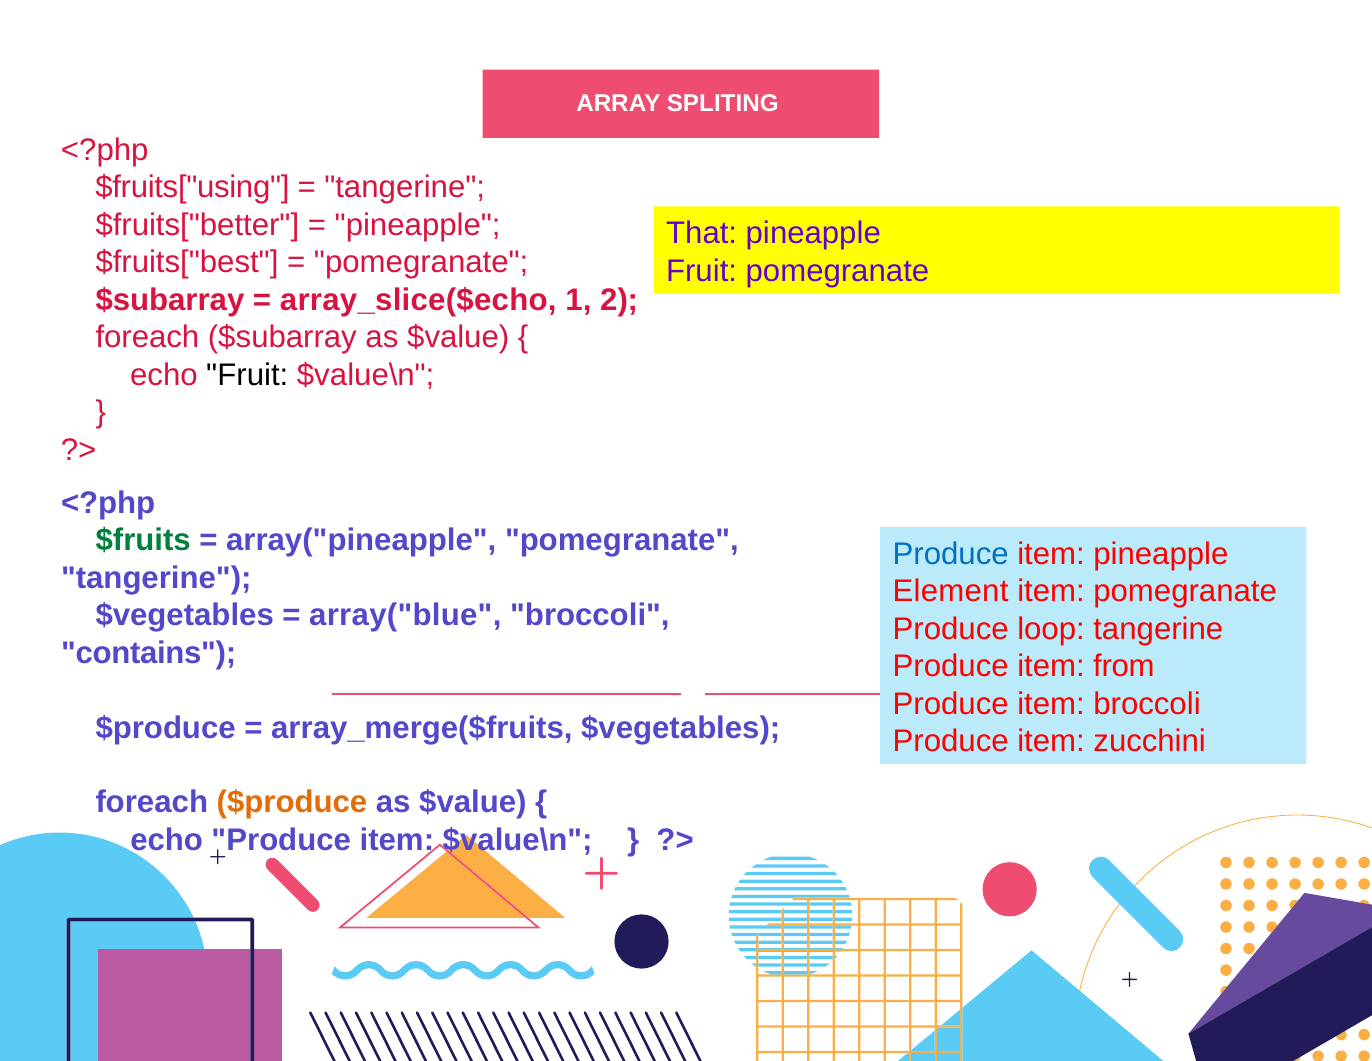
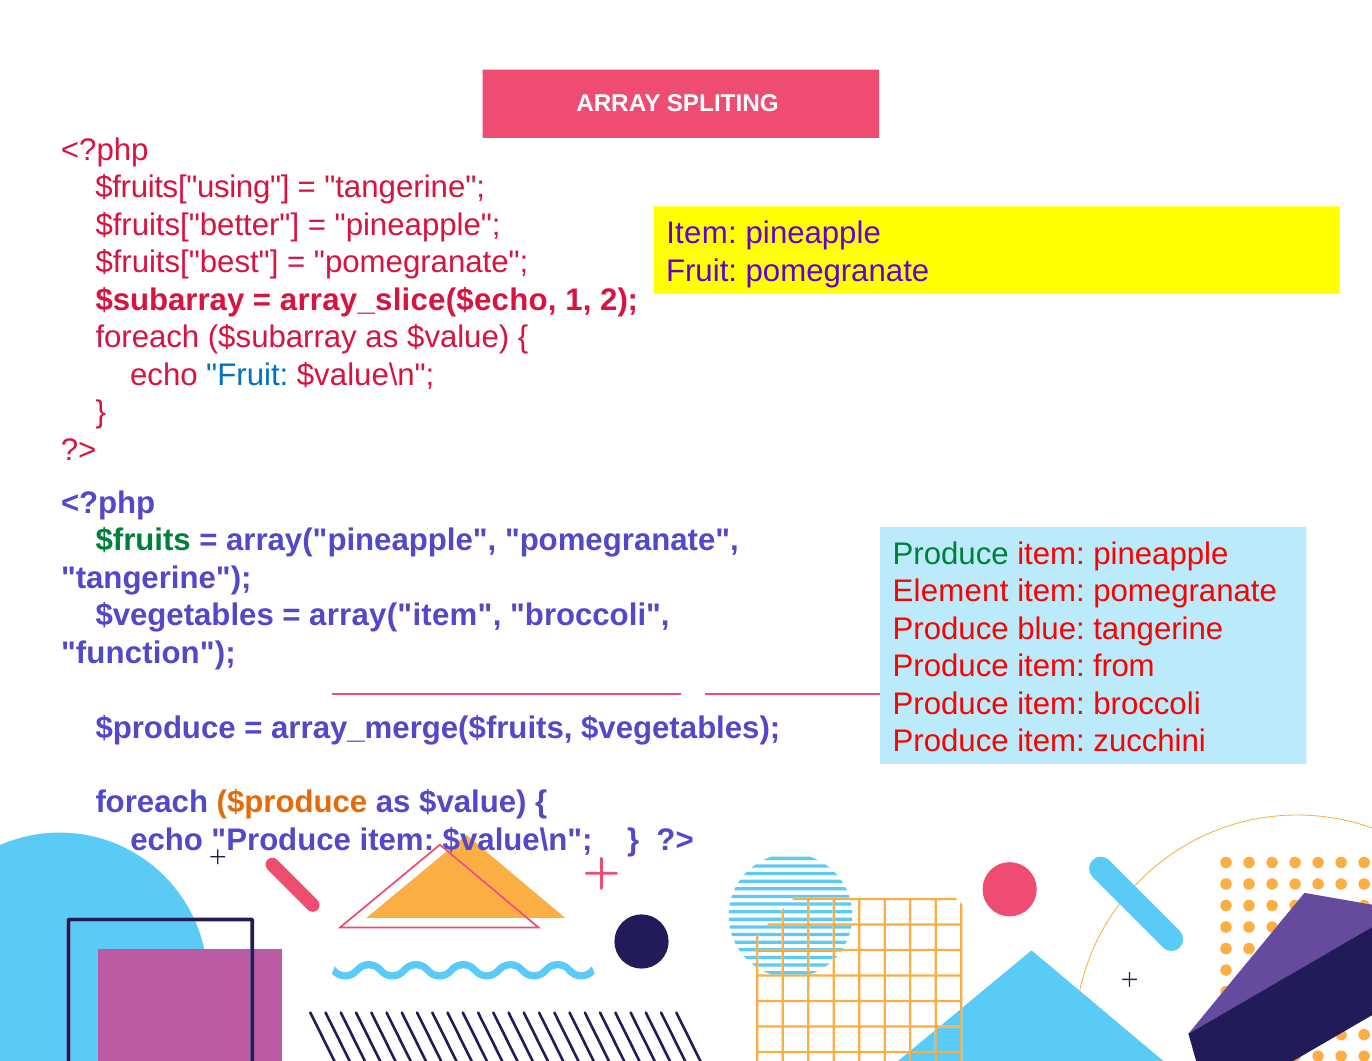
That at (702, 233): That -> Item
Fruit at (247, 375) colour: black -> blue
Produce at (951, 554) colour: blue -> green
array("blue: array("blue -> array("item
loop: loop -> blue
contains: contains -> function
